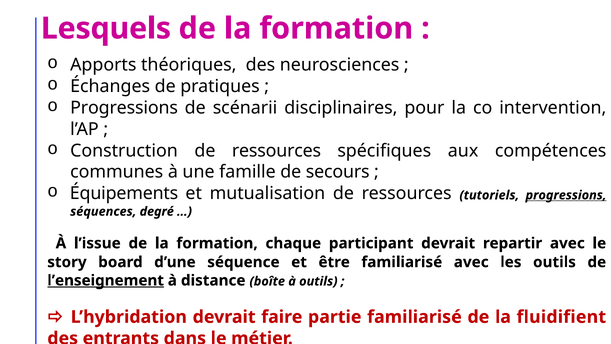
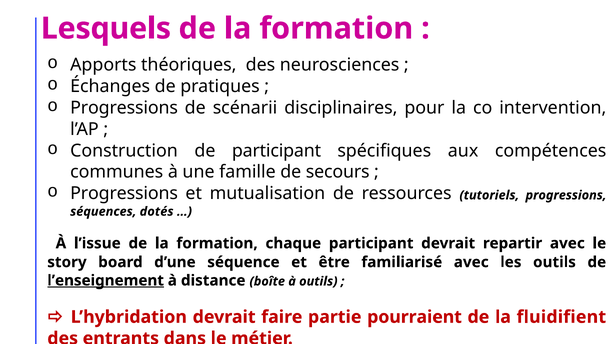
Construction de ressources: ressources -> participant
Équipements at (124, 193): Équipements -> Progressions
progressions at (566, 195) underline: present -> none
degré: degré -> dotés
partie familiarisé: familiarisé -> pourraient
